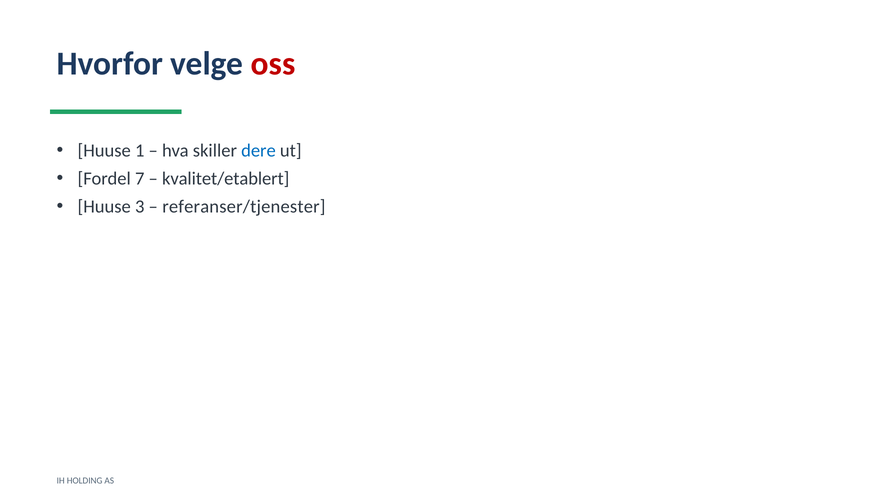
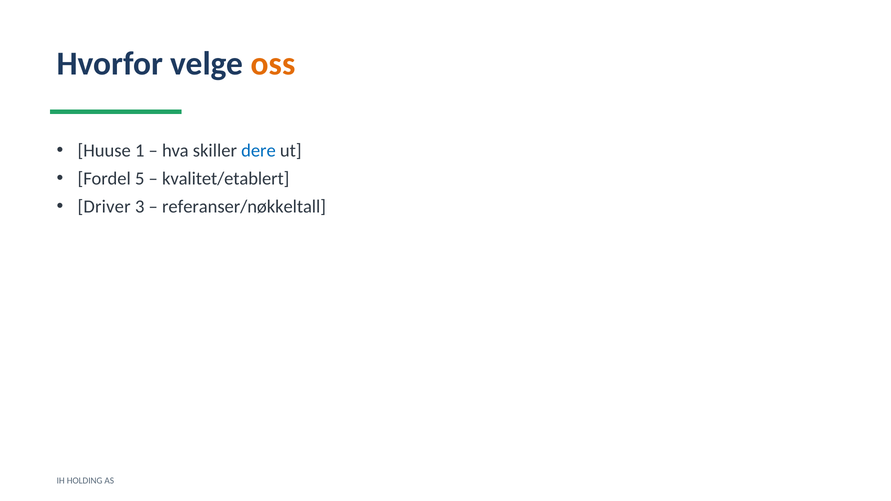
oss colour: red -> orange
7: 7 -> 5
Huuse at (104, 207): Huuse -> Driver
referanser/tjenester: referanser/tjenester -> referanser/nøkkeltall
